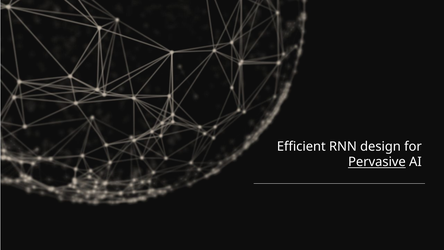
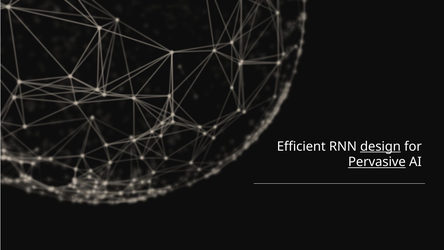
design underline: none -> present
